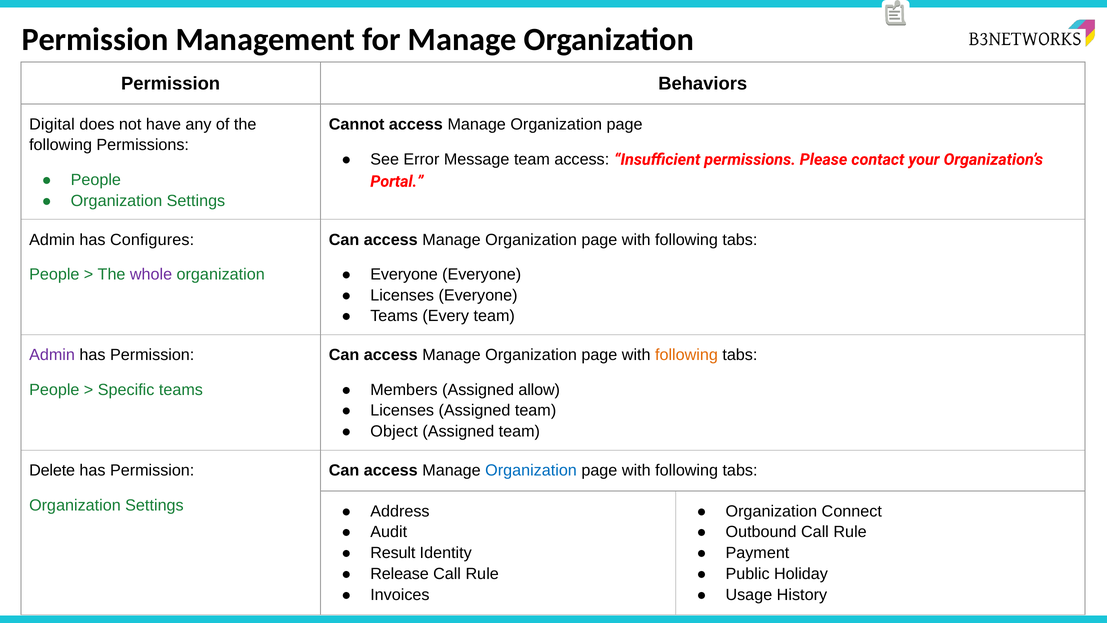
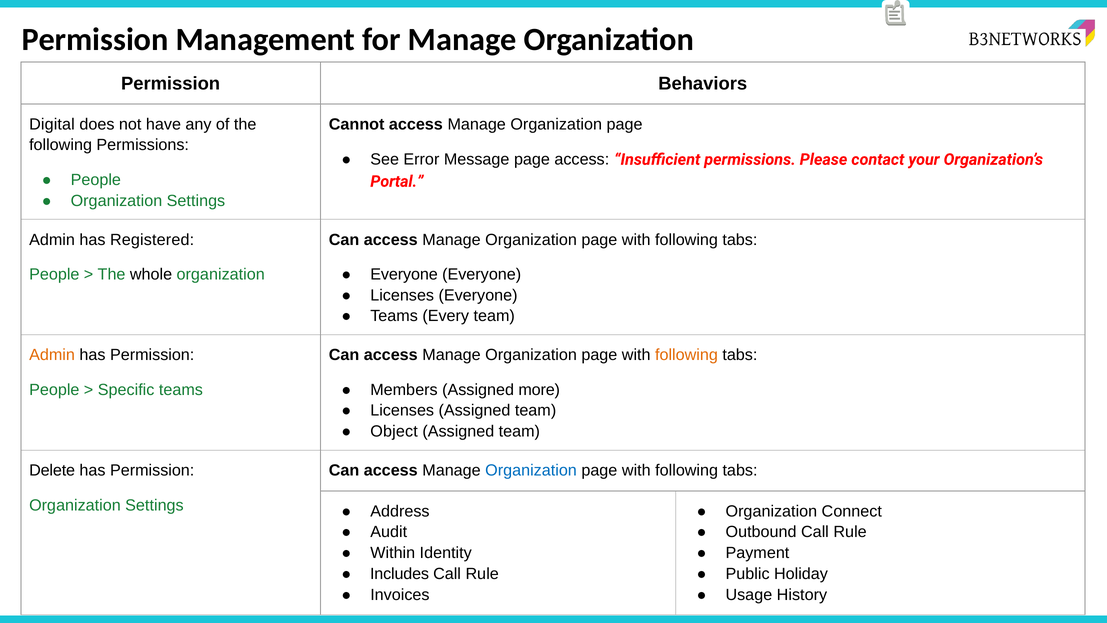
Message team: team -> page
Configures: Configures -> Registered
whole colour: purple -> black
Admin at (52, 355) colour: purple -> orange
allow: allow -> more
Result: Result -> Within
Release: Release -> Includes
